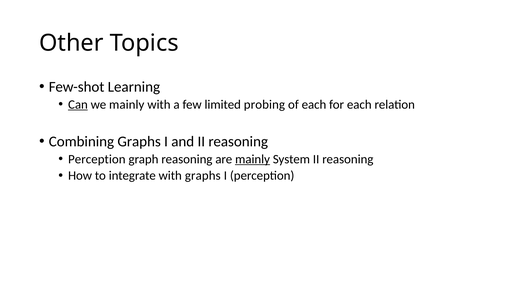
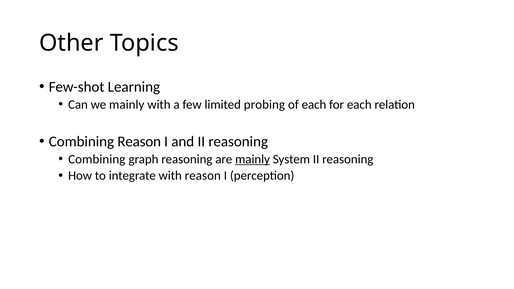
Can underline: present -> none
Combining Graphs: Graphs -> Reason
Perception at (97, 159): Perception -> Combining
with graphs: graphs -> reason
